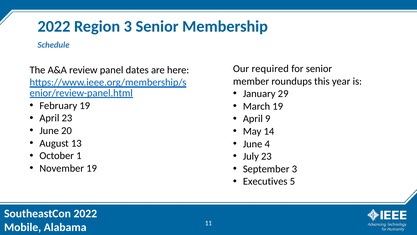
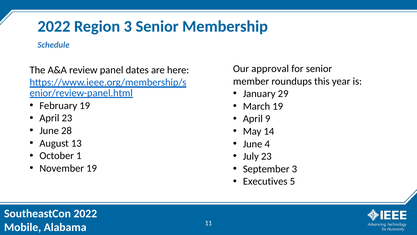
required: required -> approval
20: 20 -> 28
